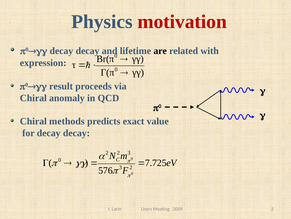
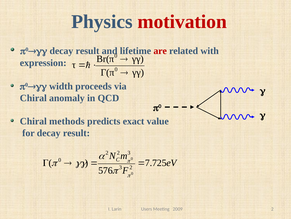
0 decay decay: decay -> result
are colour: black -> red
result: result -> width
for decay decay: decay -> result
